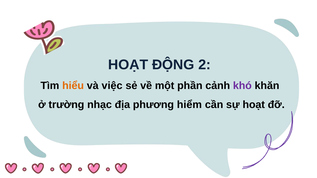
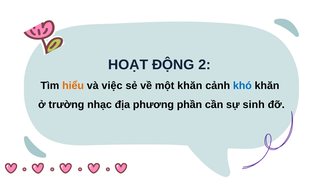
một phần: phần -> khăn
khó colour: purple -> blue
hiểm: hiểm -> phần
sự hoạt: hoạt -> sinh
